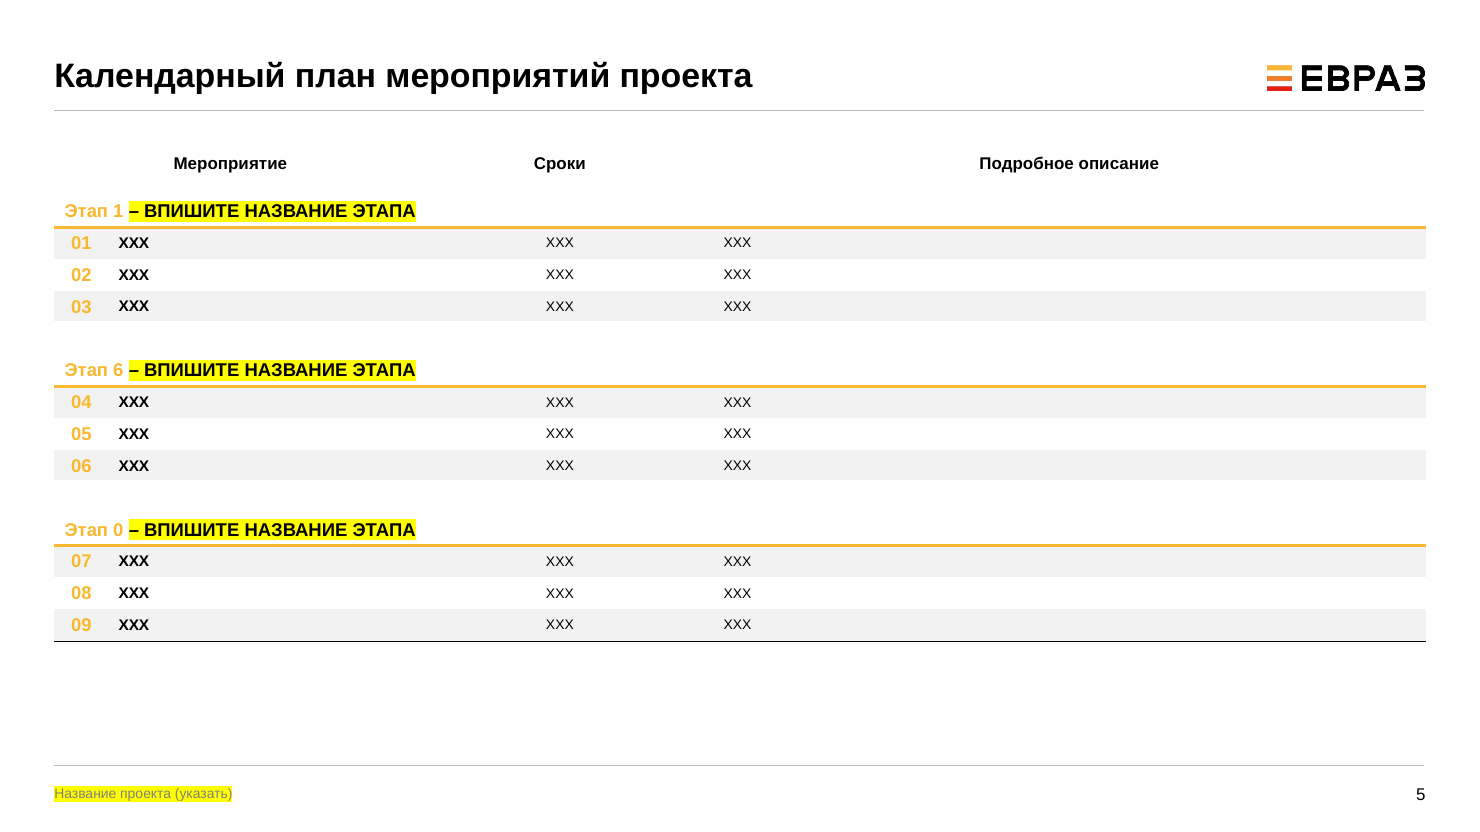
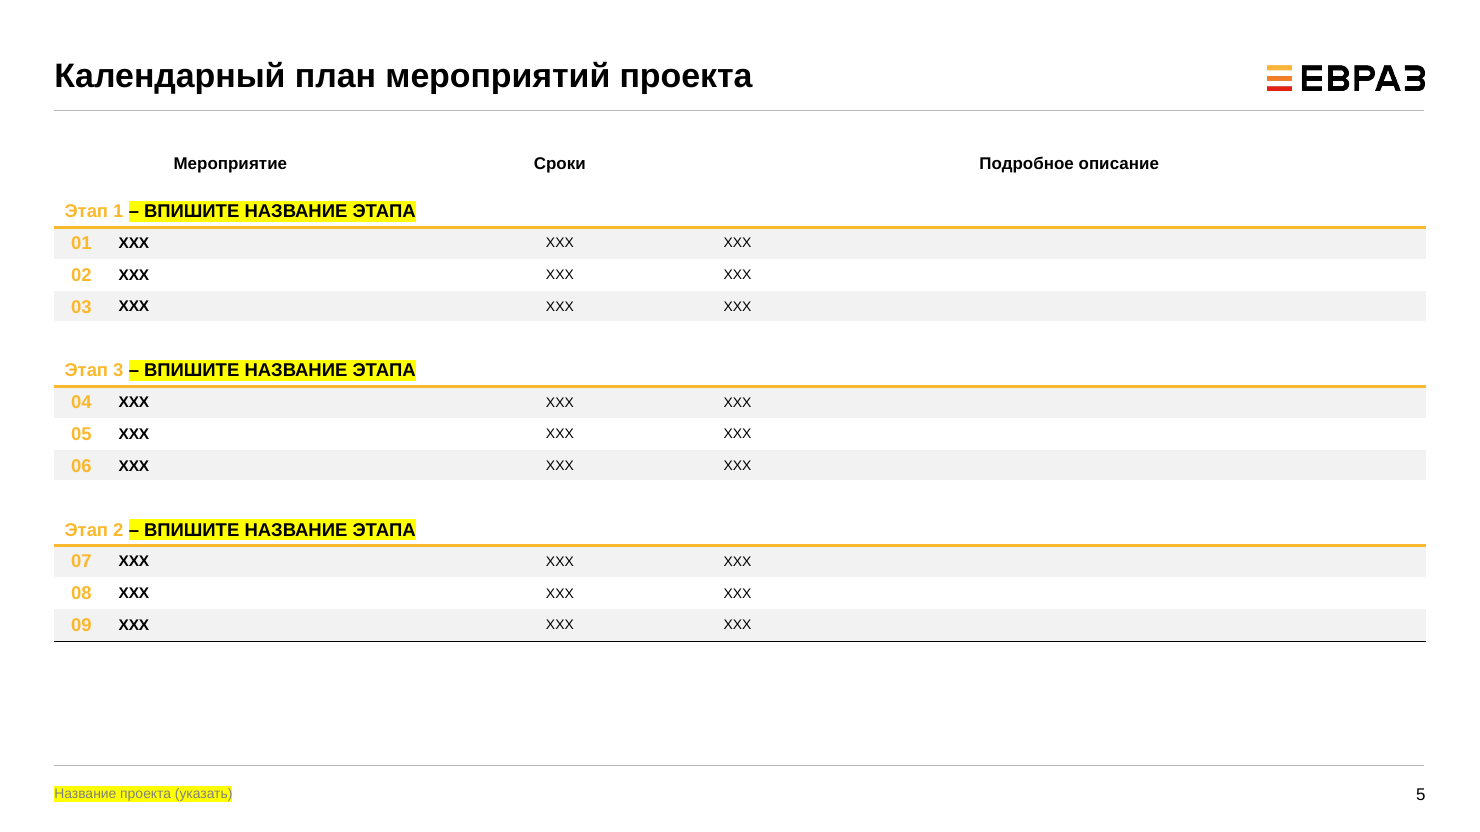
6: 6 -> 3
0: 0 -> 2
